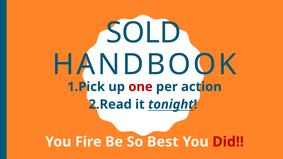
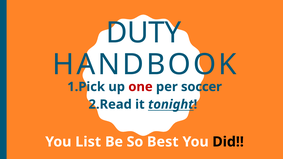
SOLD: SOLD -> DUTY
action: action -> soccer
Fire: Fire -> List
Did colour: red -> black
